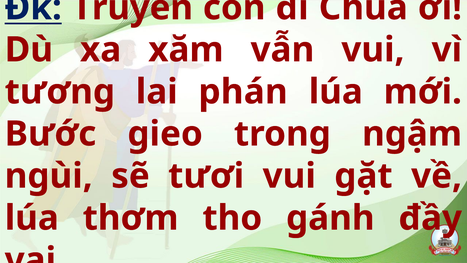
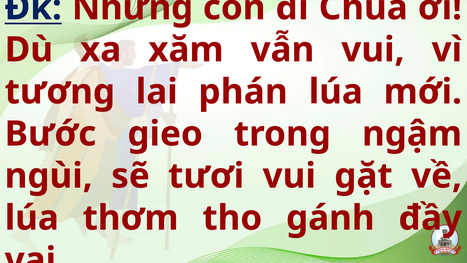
Truyền: Truyền -> Những
